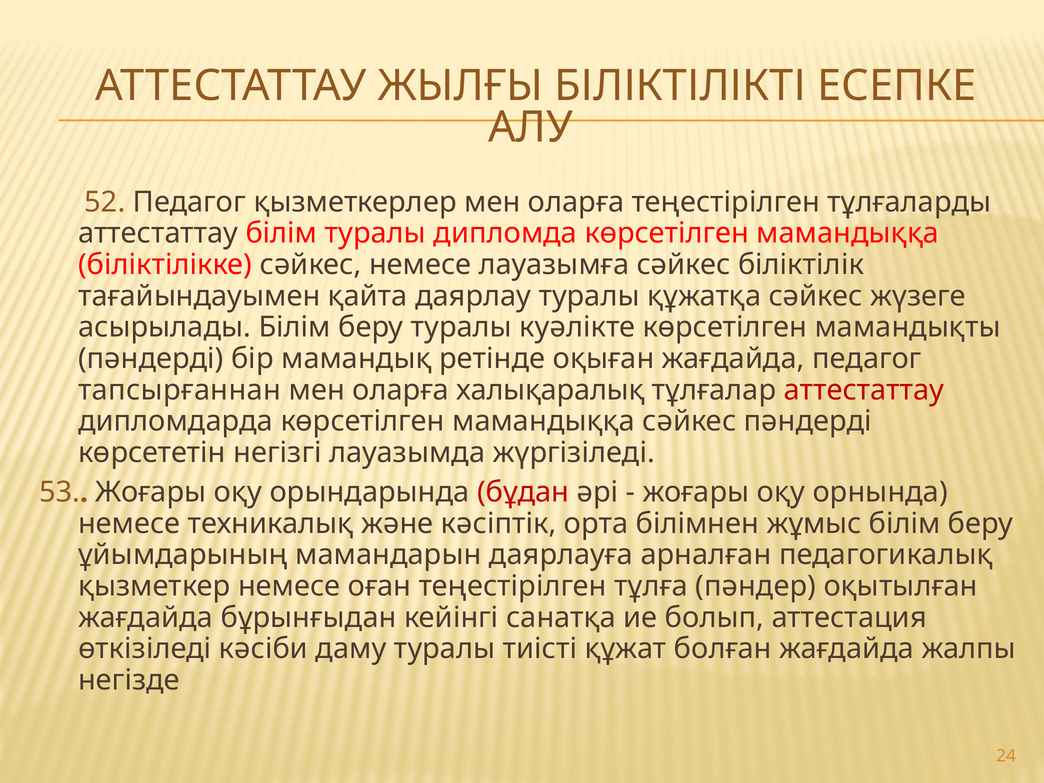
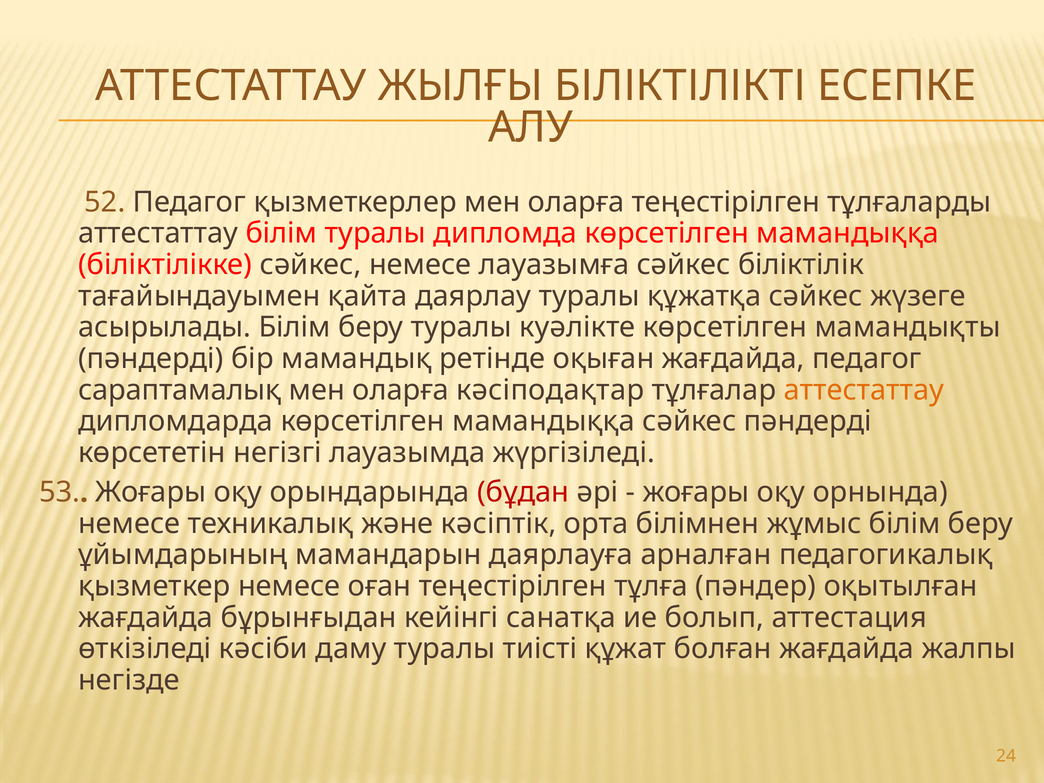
тапсырғаннан: тапсырғаннан -> сараптамалық
халықаралық: халықаралық -> кәсіподақтар
аттестаттау at (864, 390) colour: red -> orange
